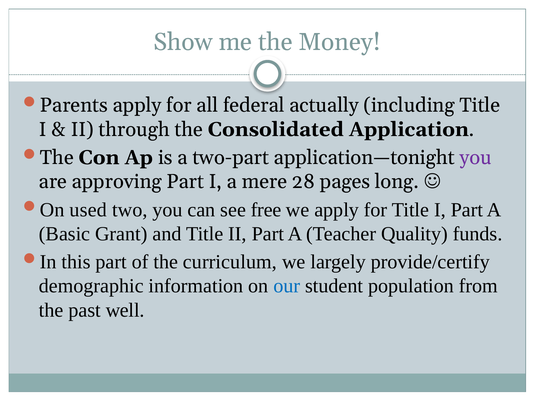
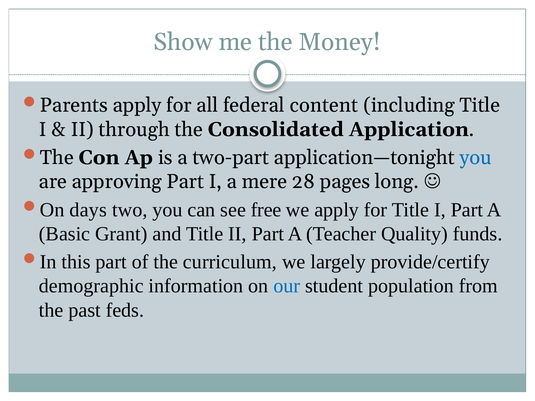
actually: actually -> content
you at (476, 158) colour: purple -> blue
used: used -> days
well: well -> feds
